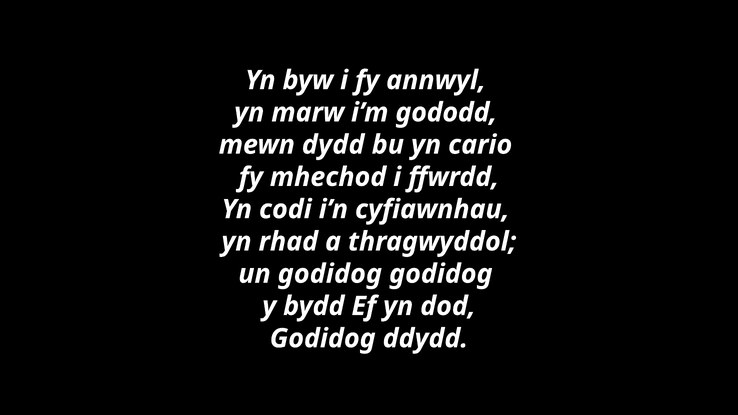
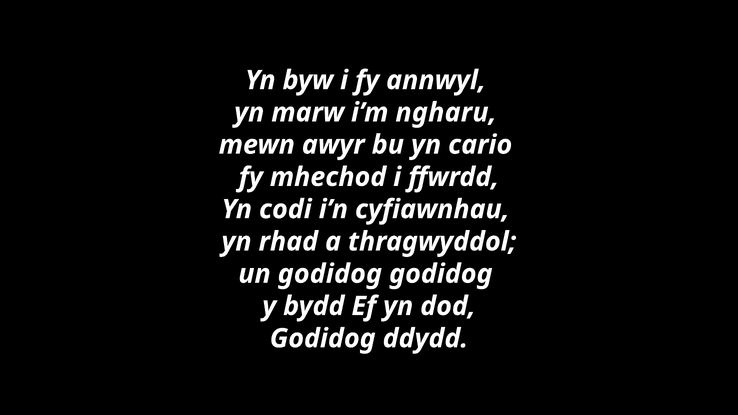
gododd: gododd -> ngharu
dydd: dydd -> awyr
